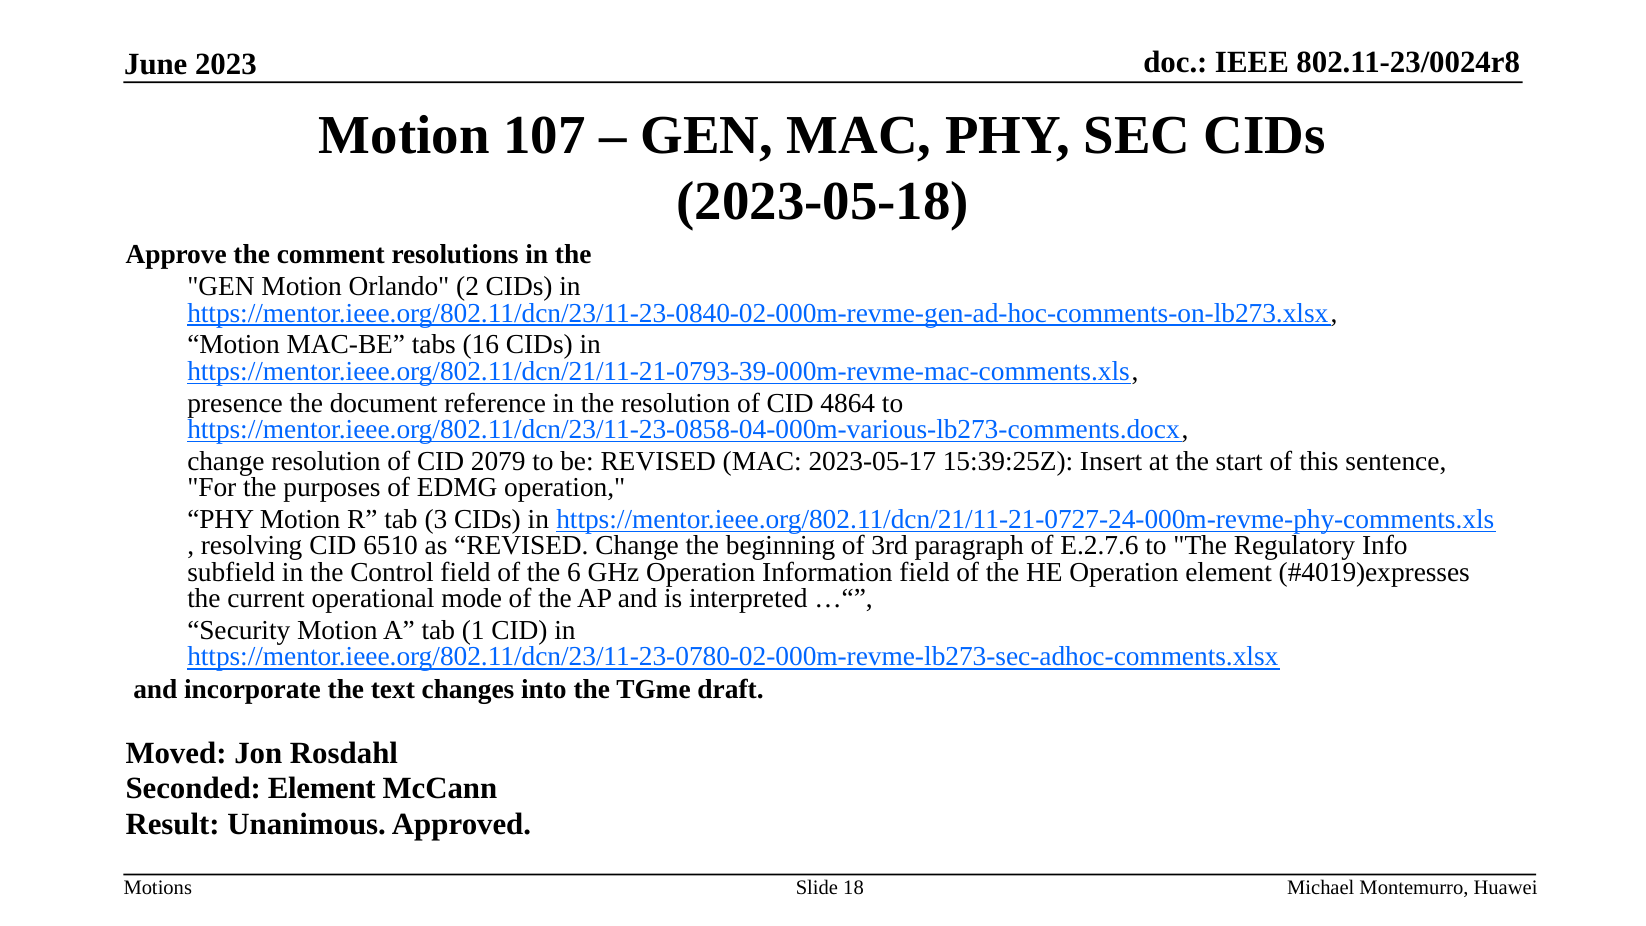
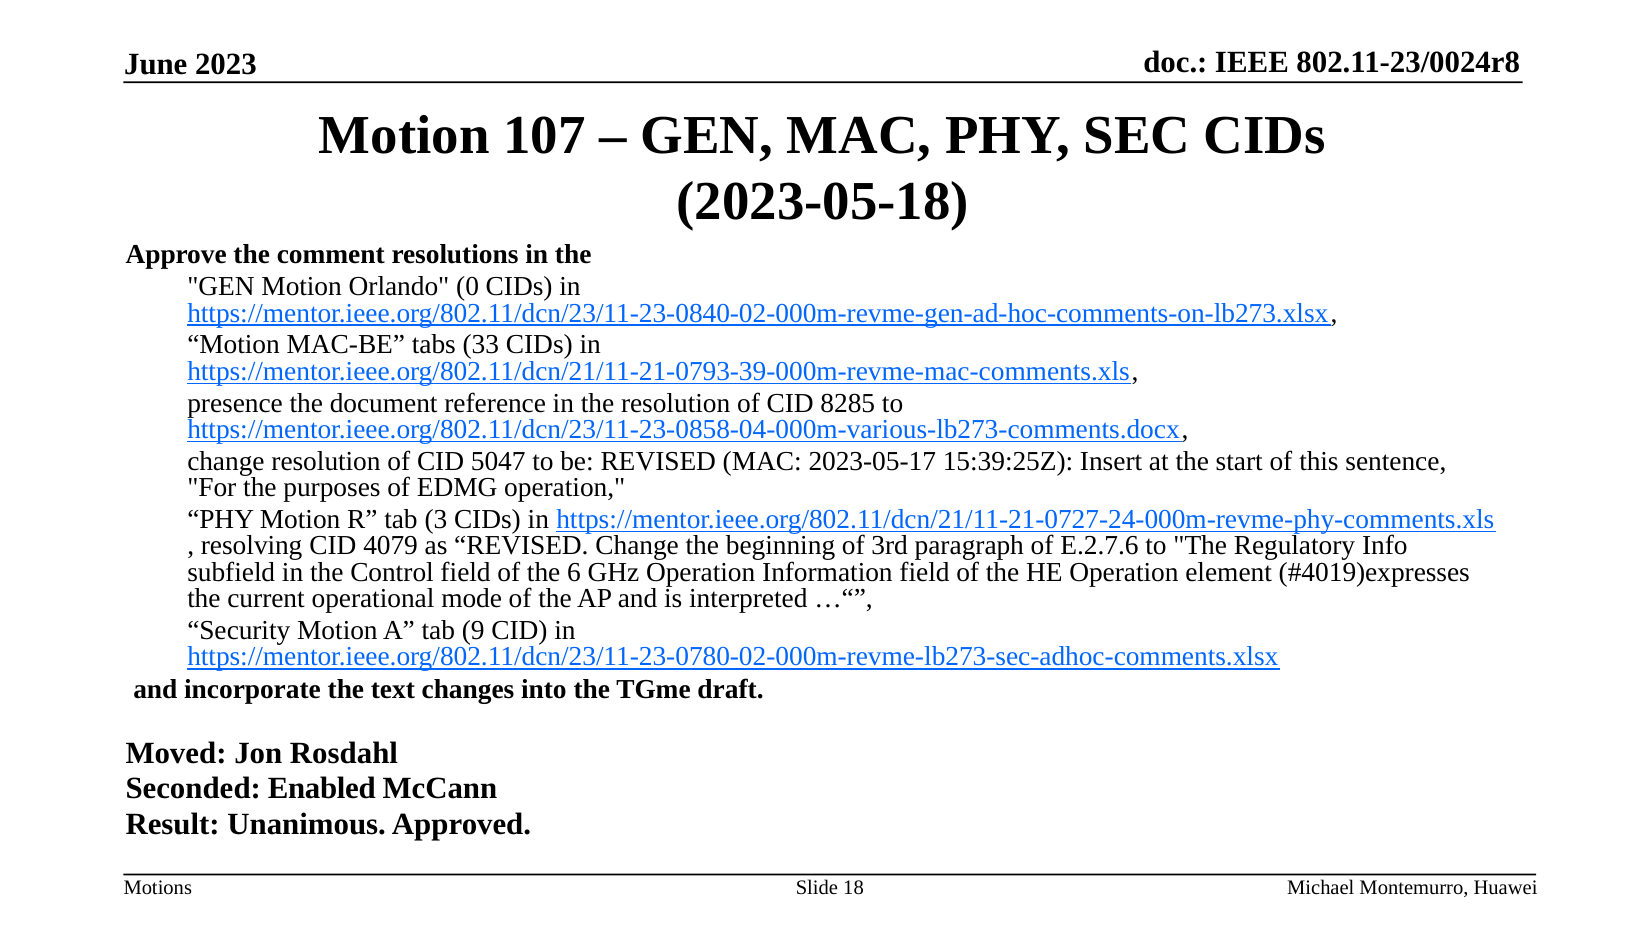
2: 2 -> 0
16: 16 -> 33
4864: 4864 -> 8285
2079: 2079 -> 5047
6510: 6510 -> 4079
1: 1 -> 9
Seconded Element: Element -> Enabled
